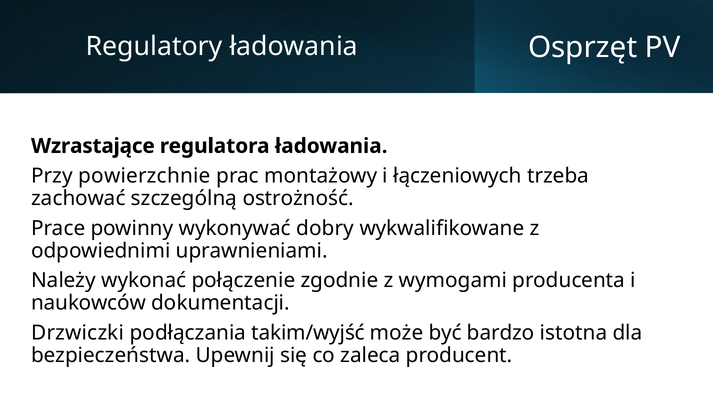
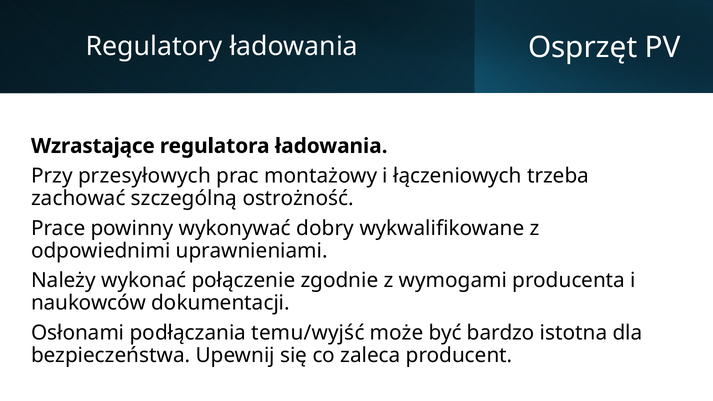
powierzchnie: powierzchnie -> przesyłowych
Drzwiczki: Drzwiczki -> Osłonami
takim/wyjść: takim/wyjść -> temu/wyjść
